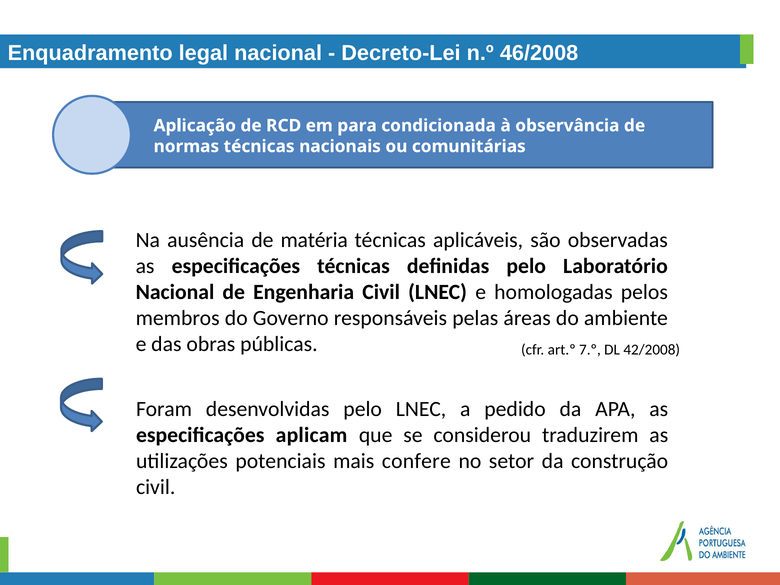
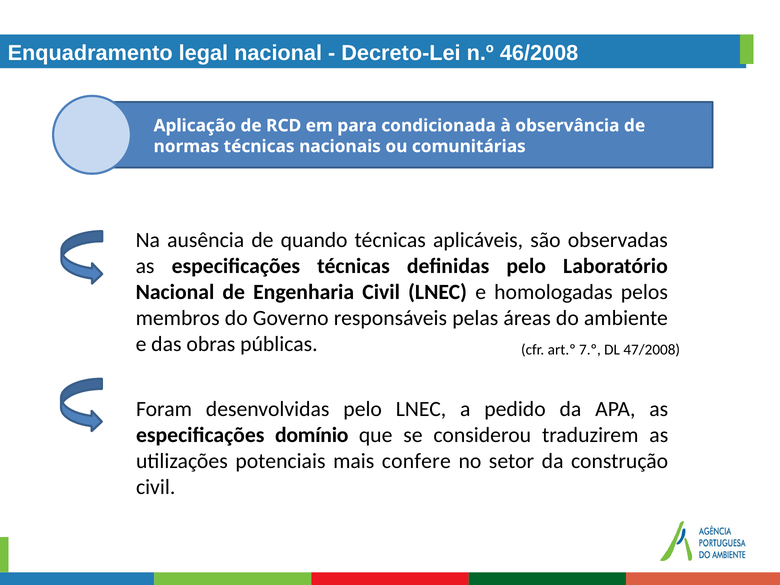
matéria: matéria -> quando
42/2008: 42/2008 -> 47/2008
aplicam: aplicam -> domínio
